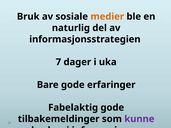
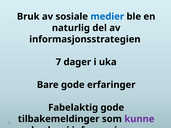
medier colour: orange -> blue
